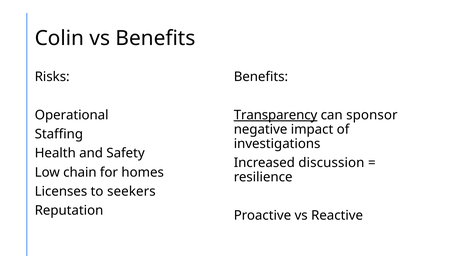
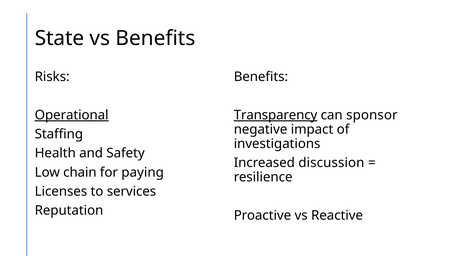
Colin: Colin -> State
Operational underline: none -> present
homes: homes -> paying
seekers: seekers -> services
